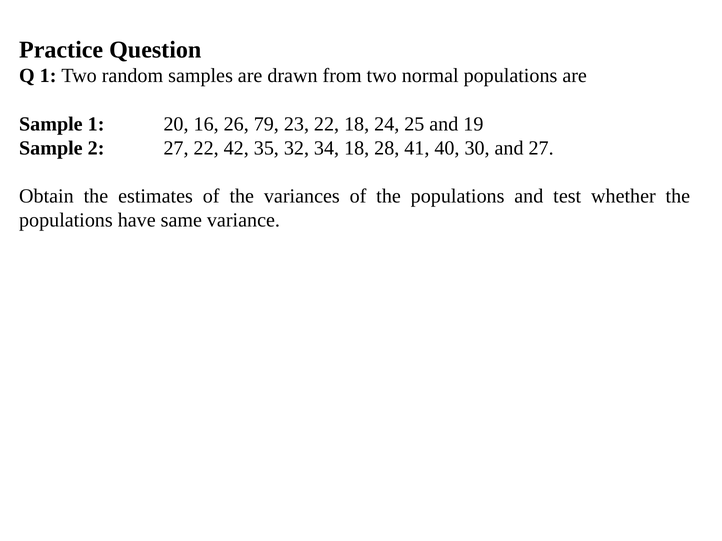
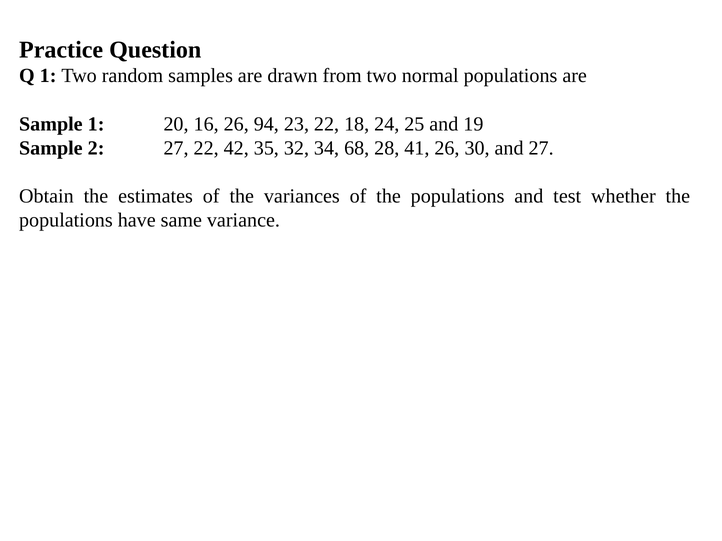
79: 79 -> 94
34 18: 18 -> 68
41 40: 40 -> 26
